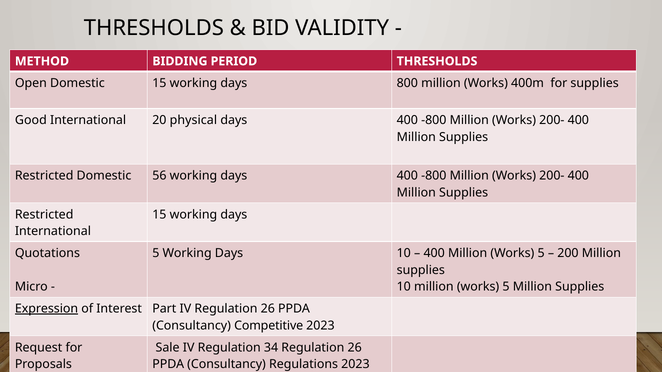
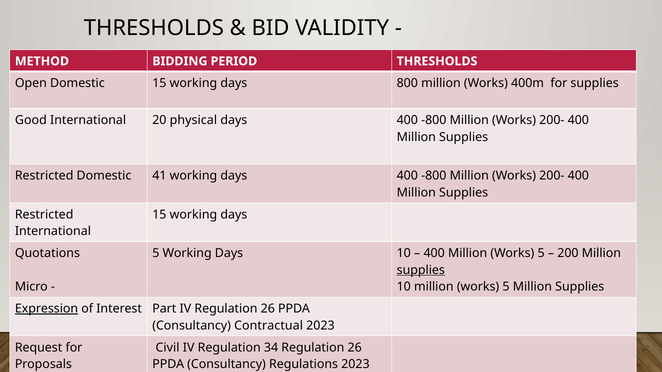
56: 56 -> 41
supplies at (421, 270) underline: none -> present
Competitive: Competitive -> Contractual
Sale: Sale -> Civil
